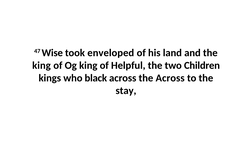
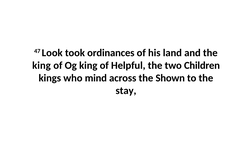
Wise: Wise -> Look
enveloped: enveloped -> ordinances
black: black -> mind
the Across: Across -> Shown
